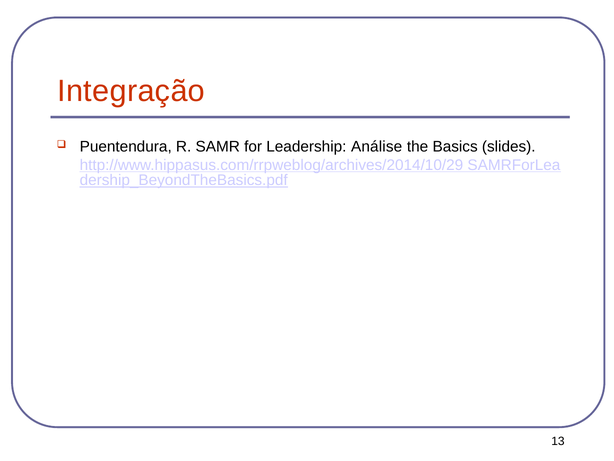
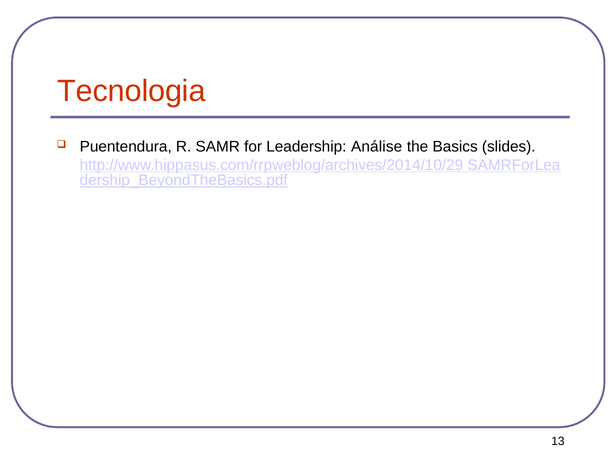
Integração: Integração -> Tecnologia
